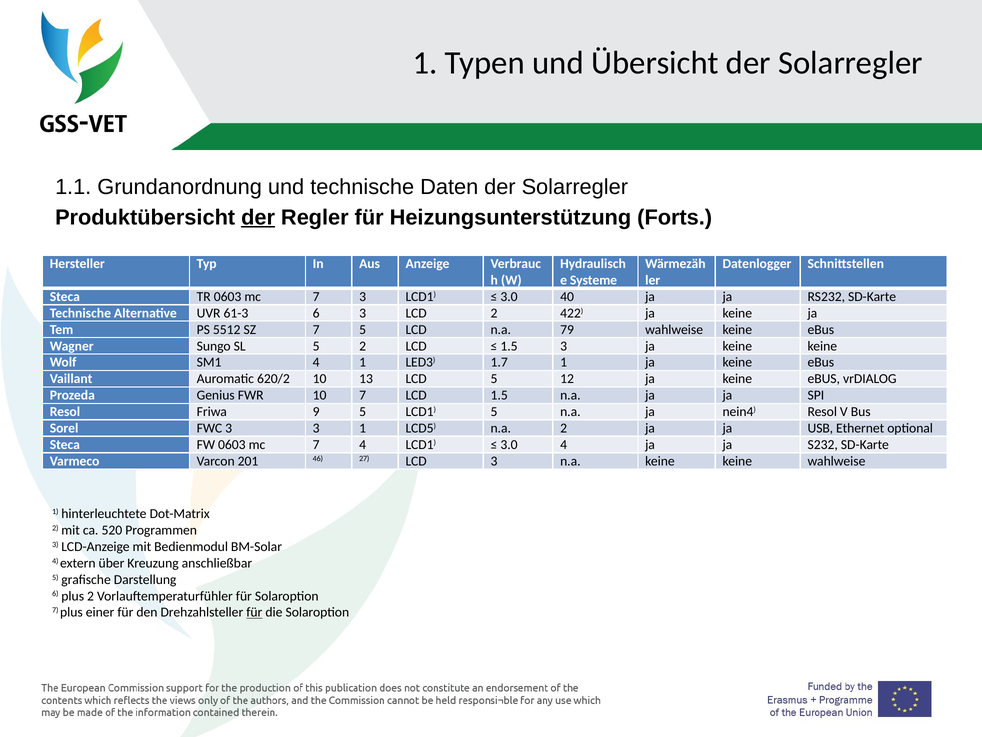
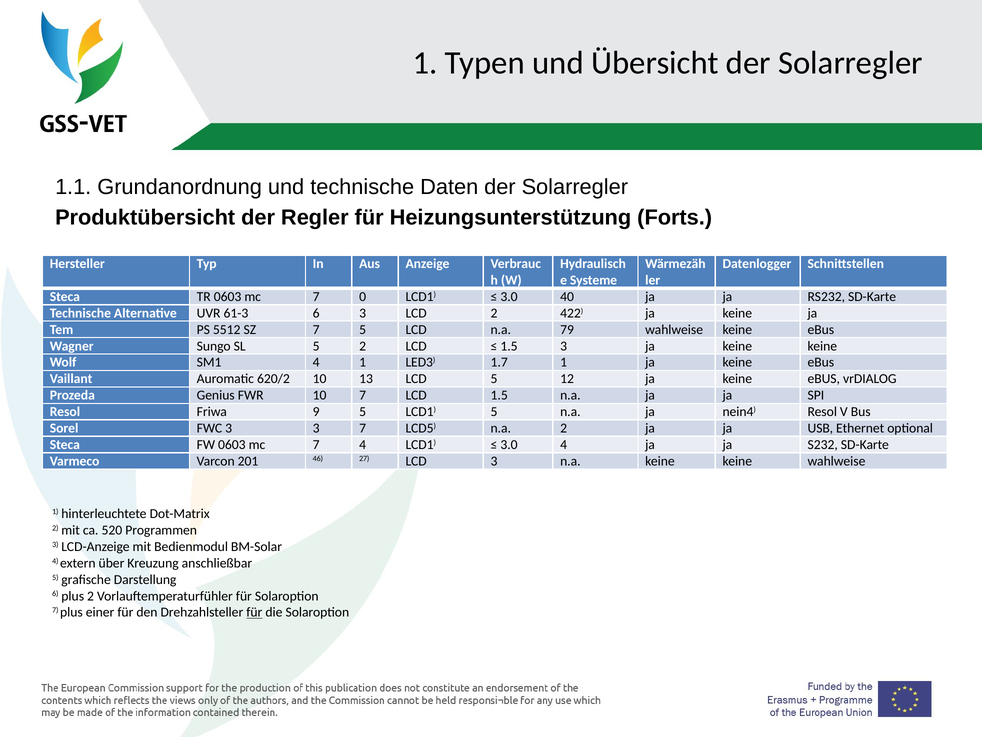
der at (258, 217) underline: present -> none
7 3: 3 -> 0
3 1: 1 -> 7
